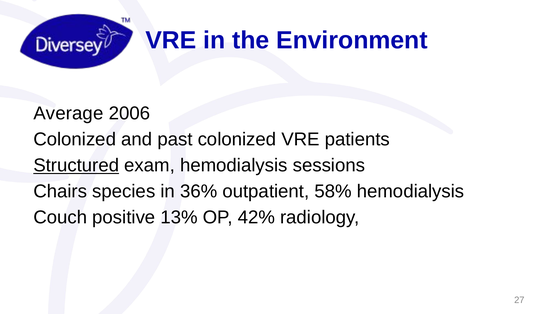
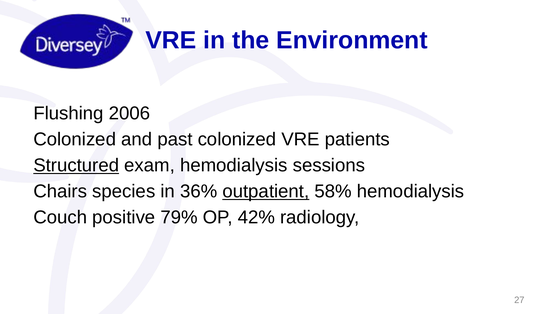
Average: Average -> Flushing
outpatient underline: none -> present
13%: 13% -> 79%
